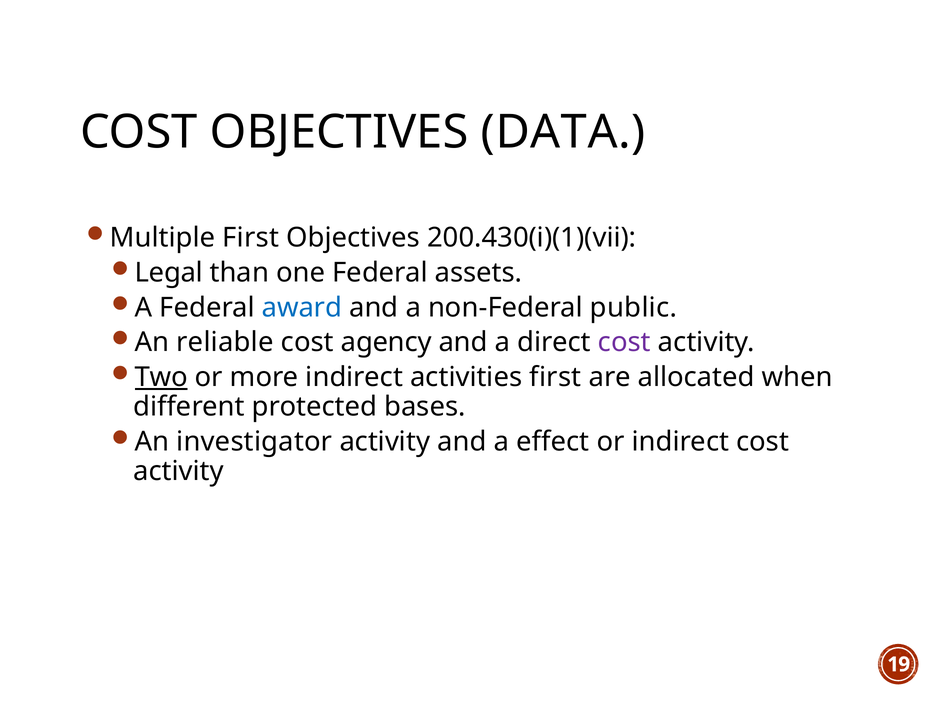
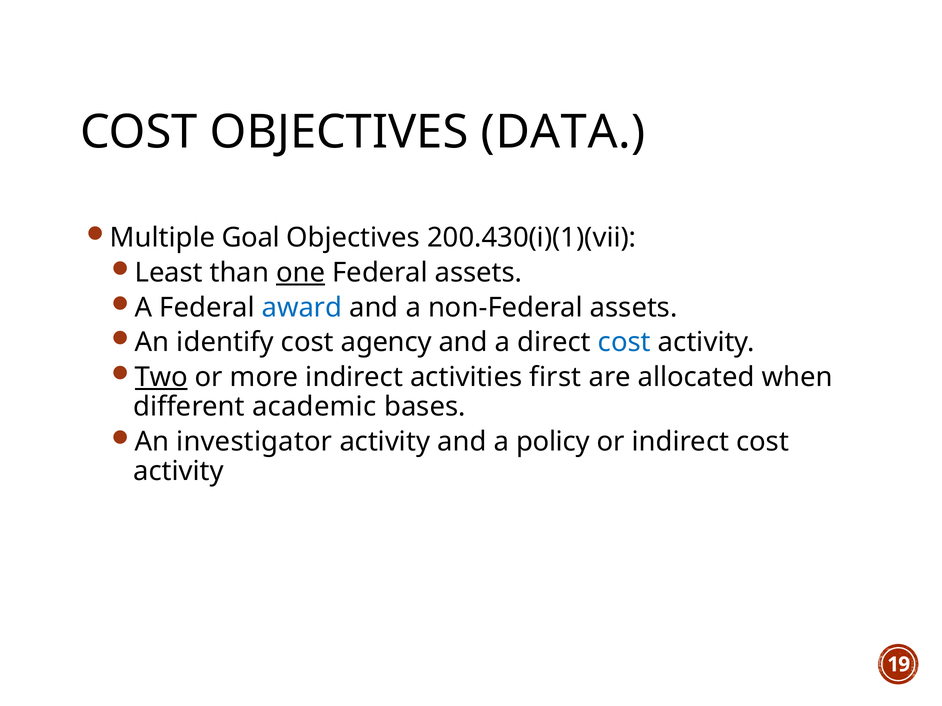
Multiple First: First -> Goal
Legal: Legal -> Least
one underline: none -> present
non-Federal public: public -> assets
reliable: reliable -> identify
cost at (624, 343) colour: purple -> blue
protected: protected -> academic
effect: effect -> policy
